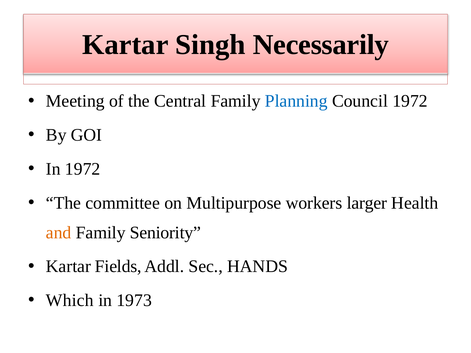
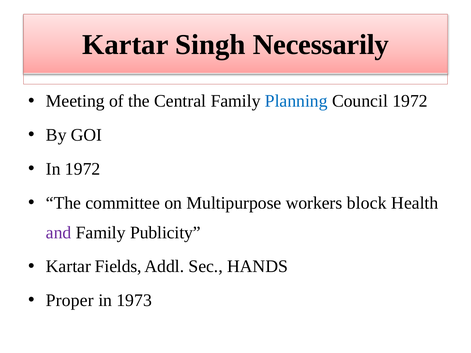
larger: larger -> block
and colour: orange -> purple
Seniority: Seniority -> Publicity
Which: Which -> Proper
